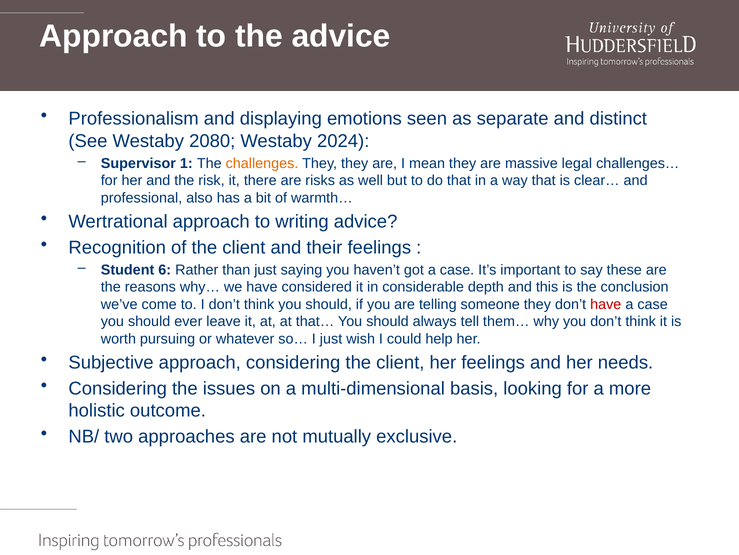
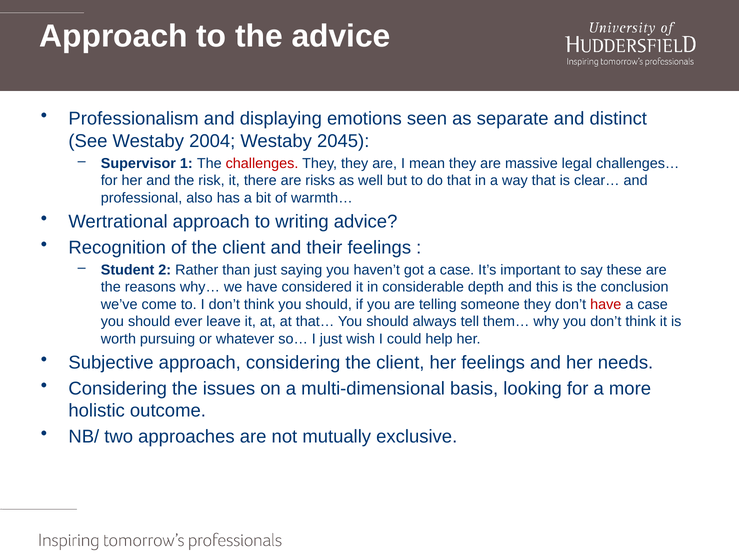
2080: 2080 -> 2004
2024: 2024 -> 2045
challenges colour: orange -> red
6: 6 -> 2
